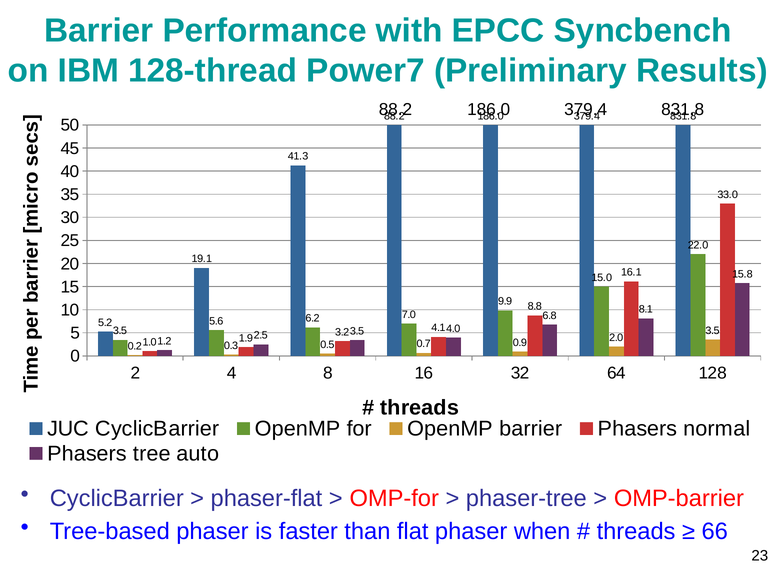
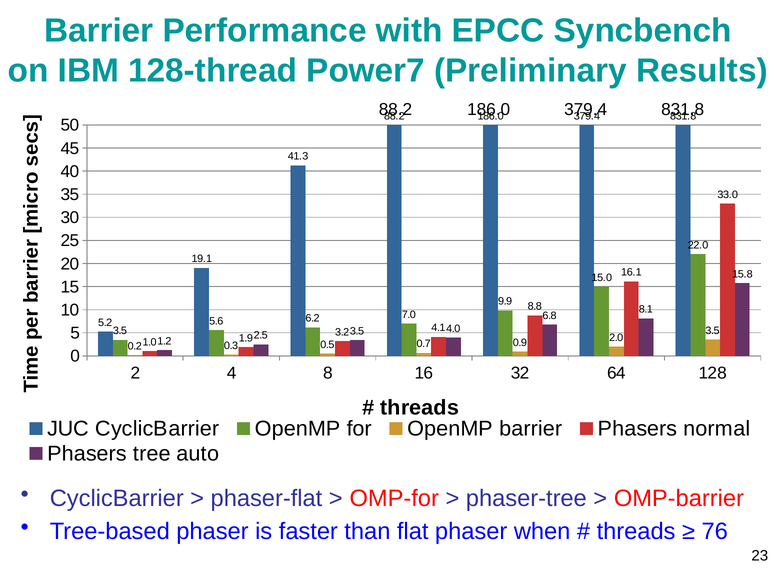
66: 66 -> 76
